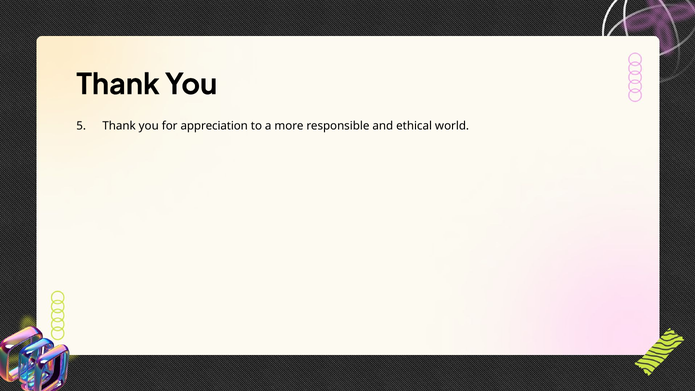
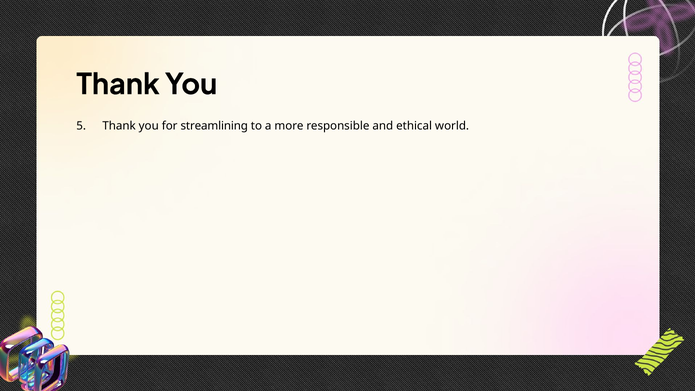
appreciation: appreciation -> streamlining
